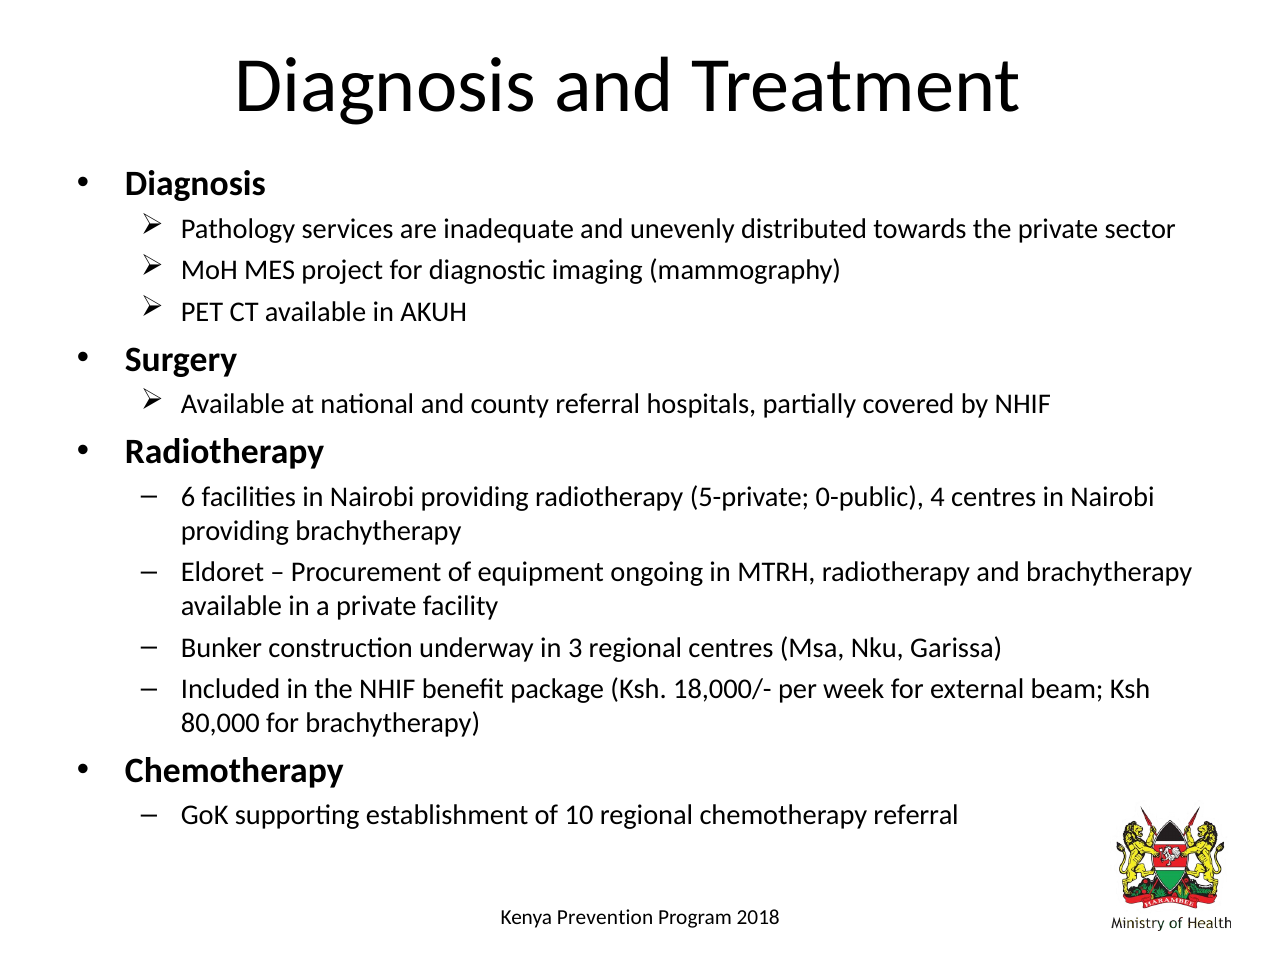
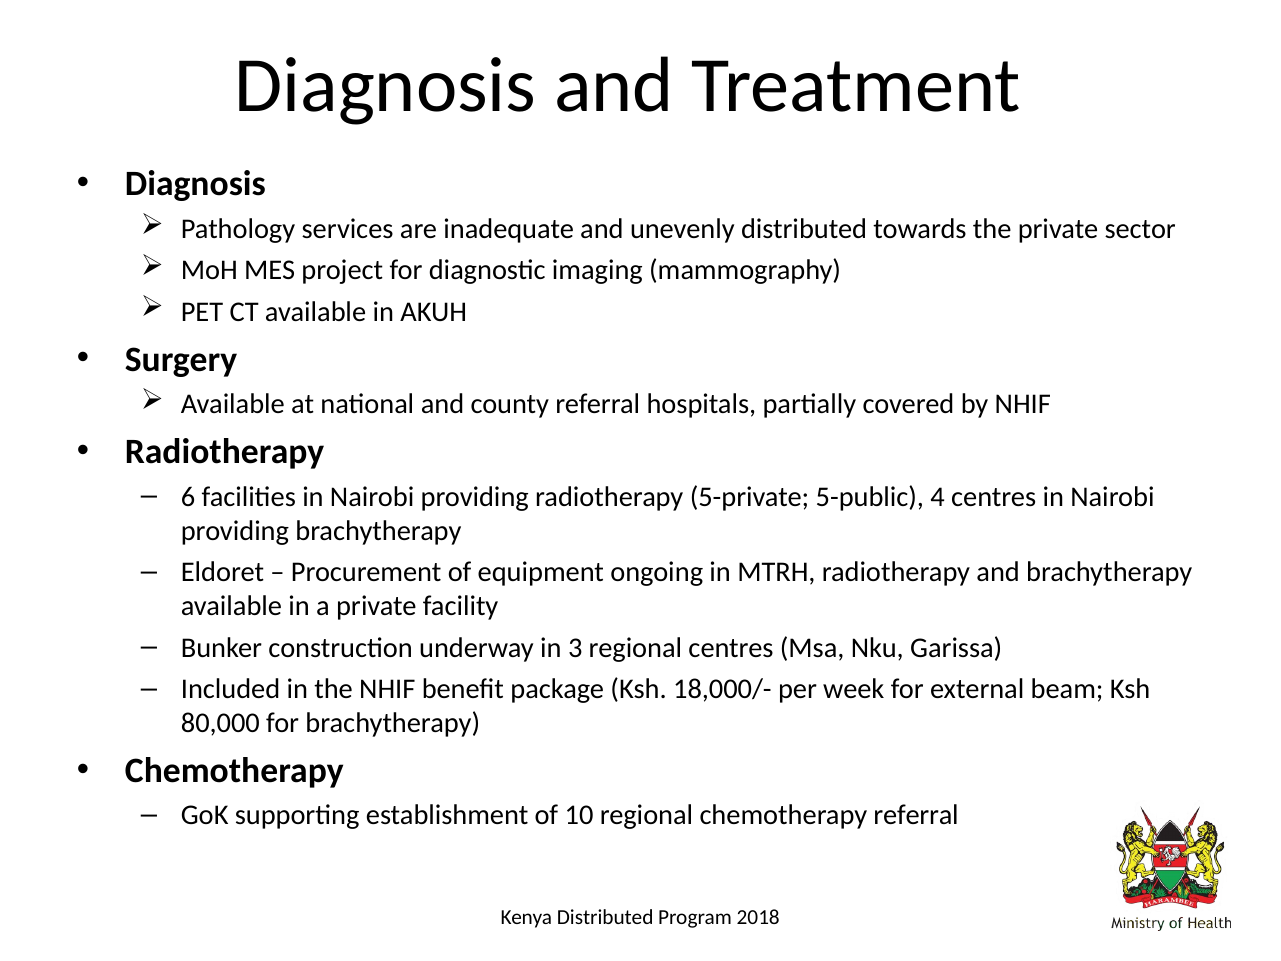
0-public: 0-public -> 5-public
Kenya Prevention: Prevention -> Distributed
